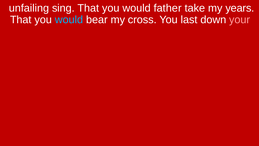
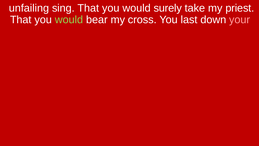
father: father -> surely
years: years -> priest
would at (69, 20) colour: light blue -> light green
